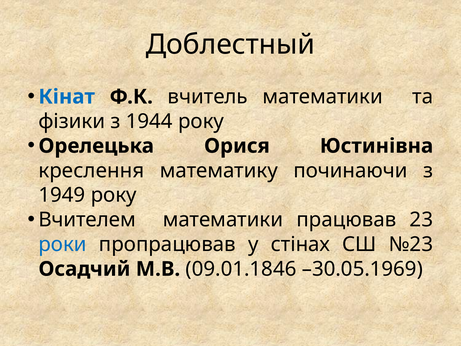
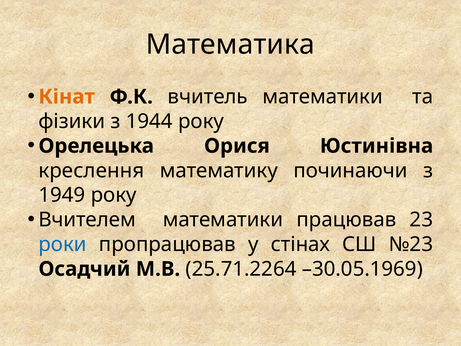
Доблестный: Доблестный -> Математика
Кінат colour: blue -> orange
09.01.1846: 09.01.1846 -> 25.71.2264
